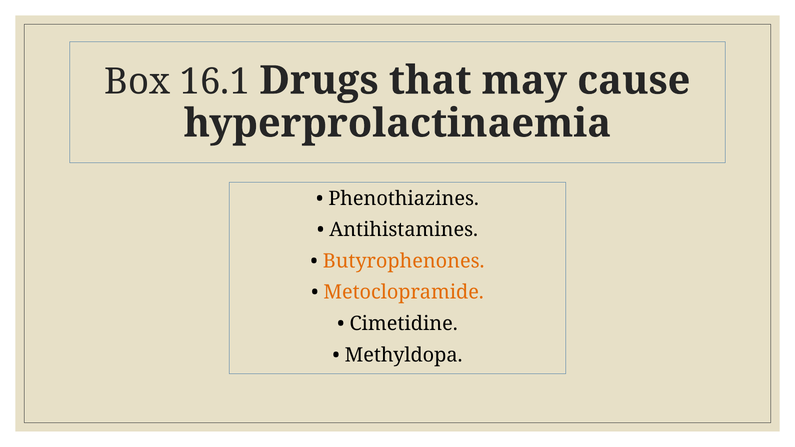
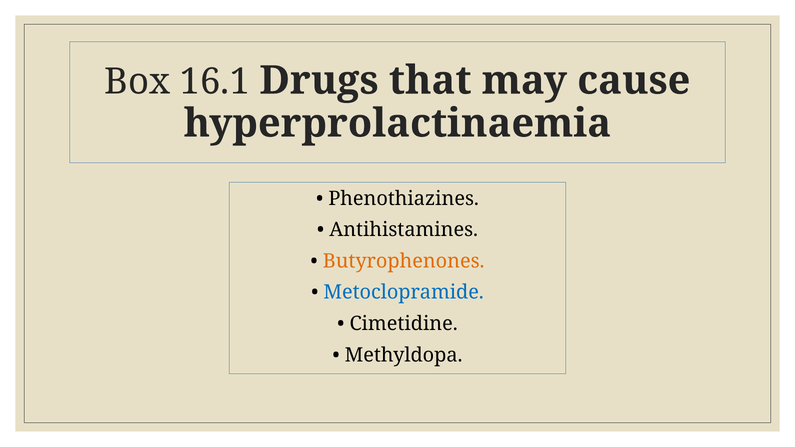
Metoclopramide colour: orange -> blue
